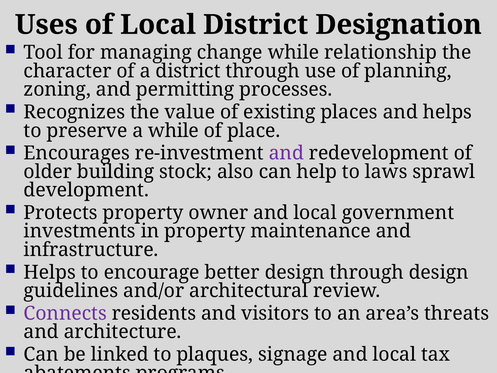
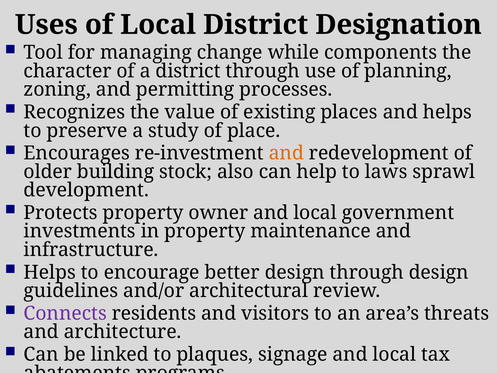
relationship: relationship -> components
a while: while -> study
and at (286, 153) colour: purple -> orange
